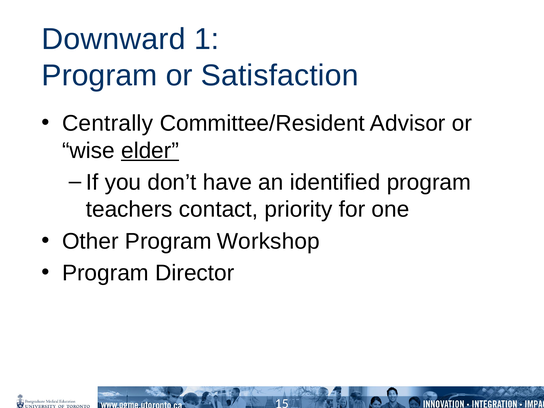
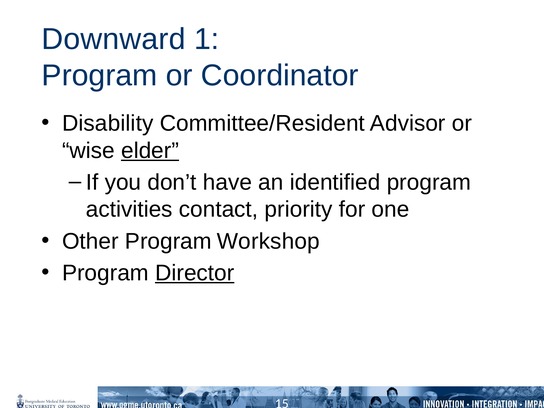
Satisfaction: Satisfaction -> Coordinator
Centrally: Centrally -> Disability
teachers: teachers -> activities
Director underline: none -> present
